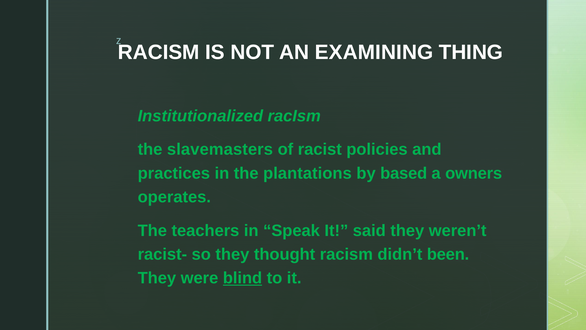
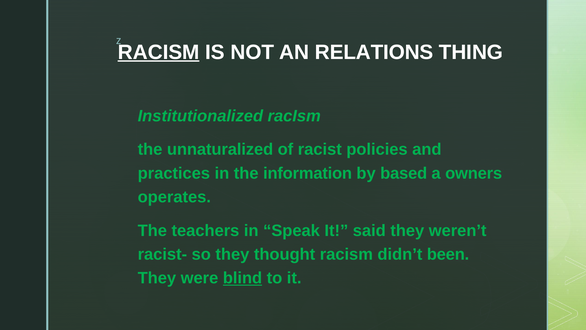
RACISM at (159, 52) underline: none -> present
EXAMINING: EXAMINING -> RELATIONS
slavemasters: slavemasters -> unnaturalized
plantations: plantations -> information
